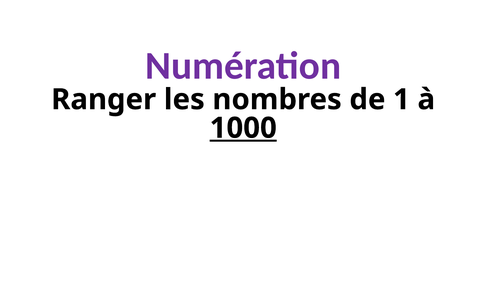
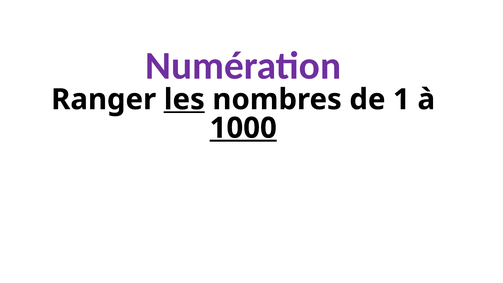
les underline: none -> present
